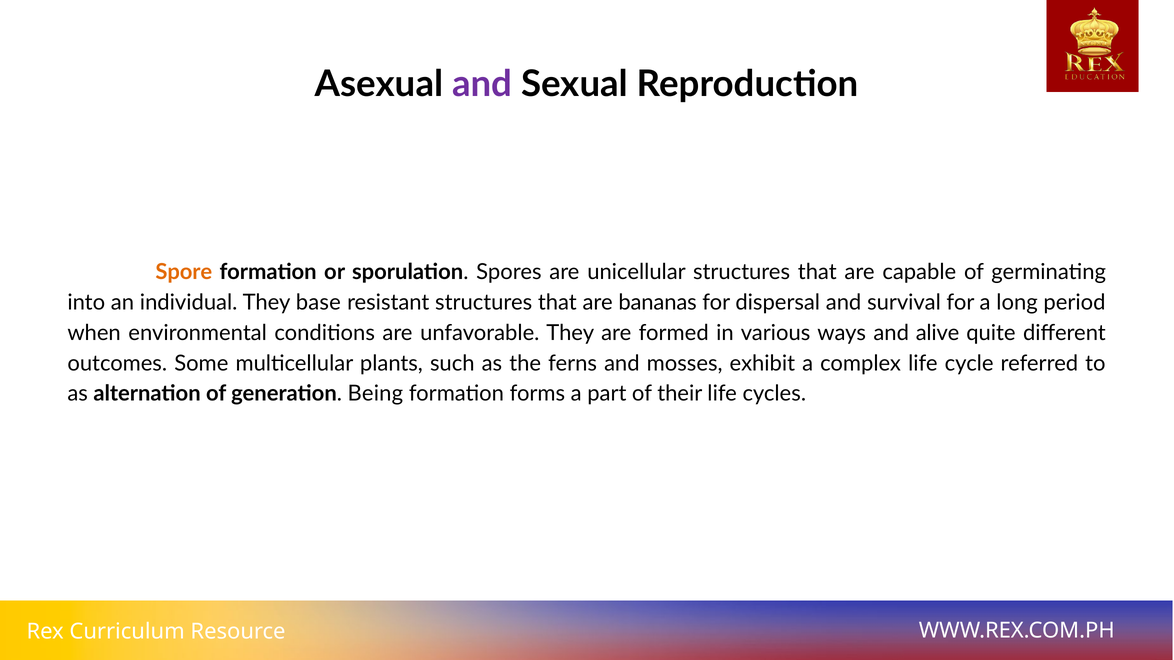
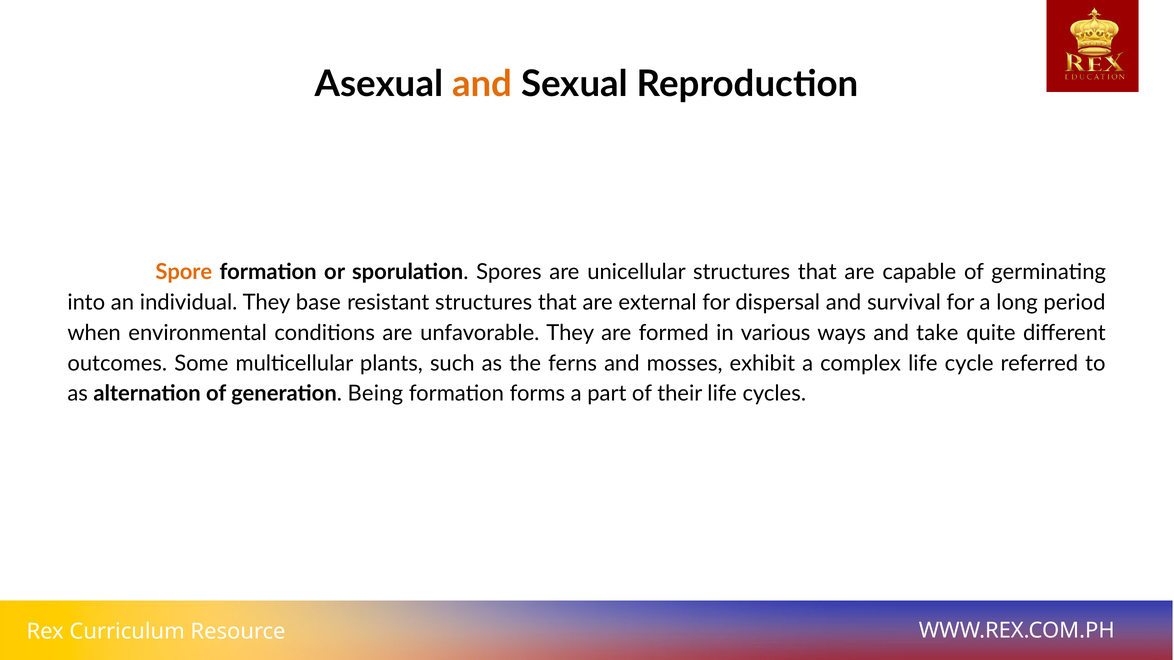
and at (482, 84) colour: purple -> orange
bananas: bananas -> external
alive: alive -> take
